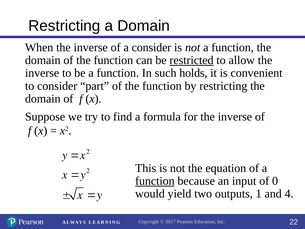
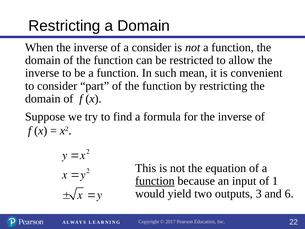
restricted underline: present -> none
holds: holds -> mean
0: 0 -> 1
1: 1 -> 3
4: 4 -> 6
